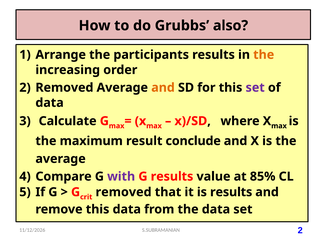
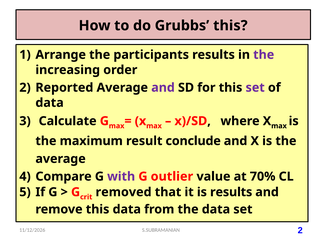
Grubbs also: also -> this
the at (264, 55) colour: orange -> purple
2 Removed: Removed -> Reported
and at (163, 88) colour: orange -> purple
G results: results -> outlier
85%: 85% -> 70%
